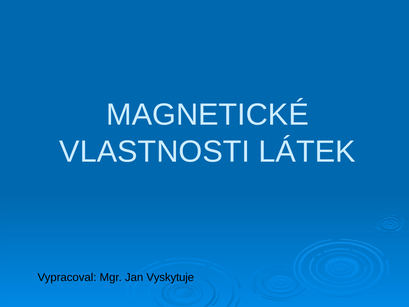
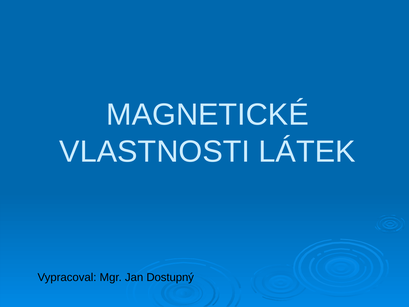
Vyskytuje: Vyskytuje -> Dostupný
